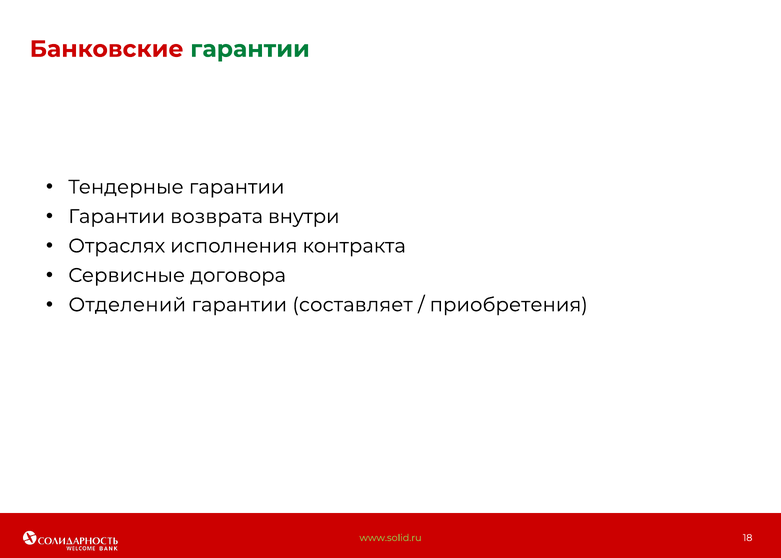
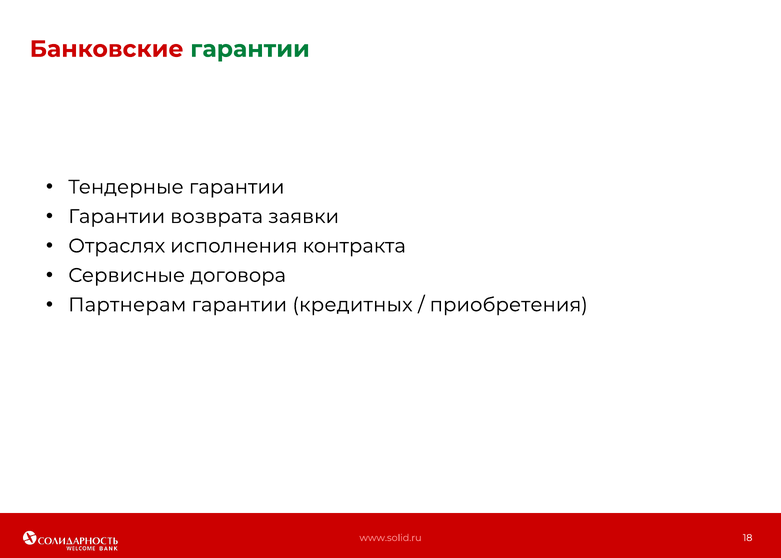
внутри: внутри -> заявки
Отделений: Отделений -> Партнерам
составляет: составляет -> кредитных
www.solid.ru colour: light green -> pink
